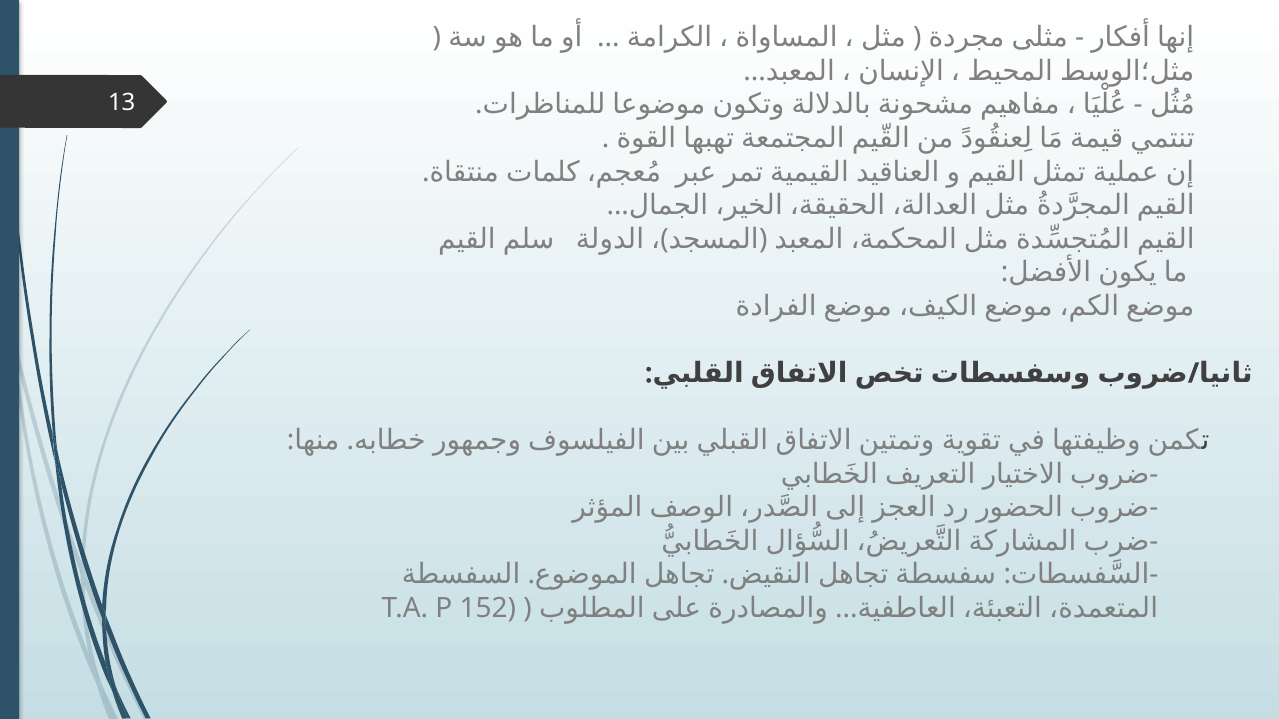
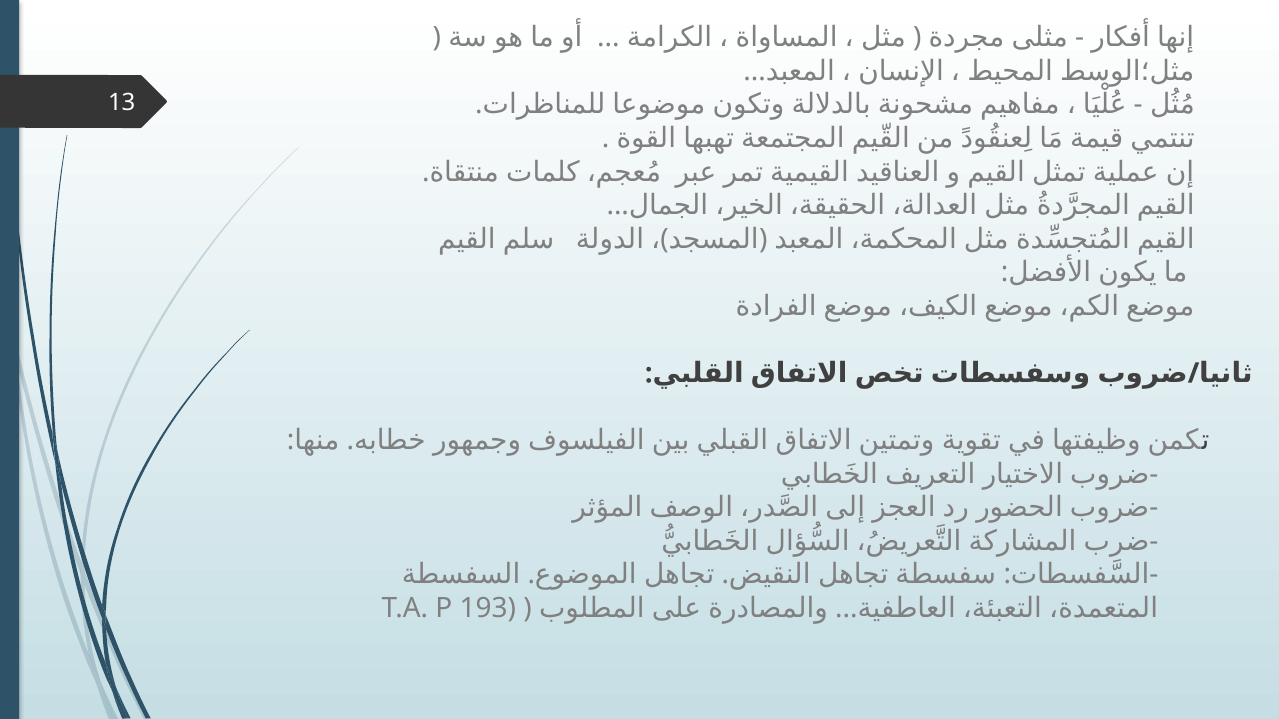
152: 152 -> 193
